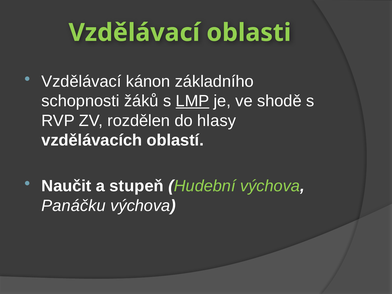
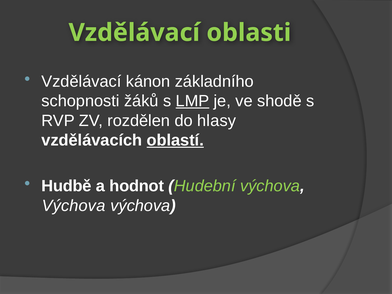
oblastí underline: none -> present
Naučit: Naučit -> Hudbě
stupeň: stupeň -> hodnot
Panáčku at (74, 206): Panáčku -> Výchova
